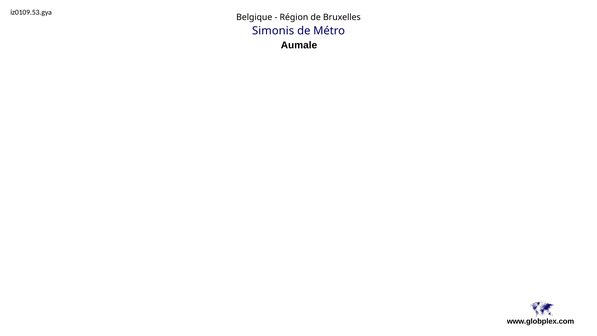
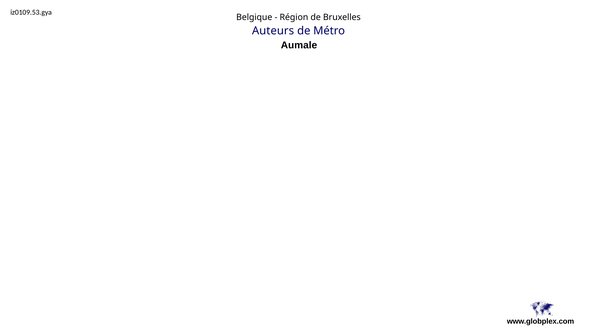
Simonis: Simonis -> Auteurs
